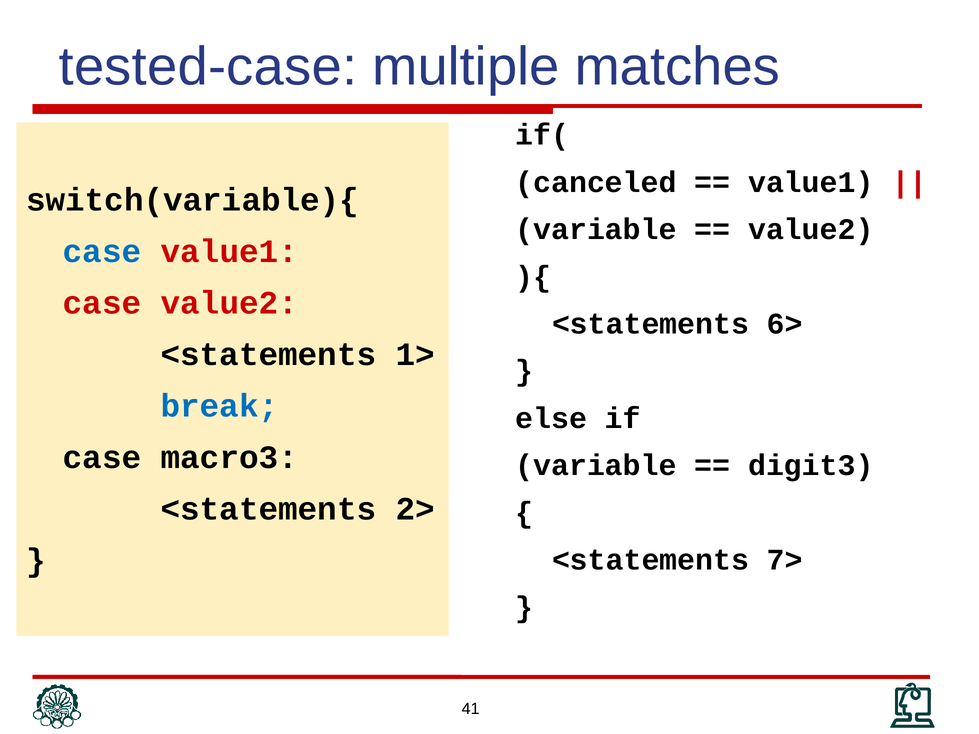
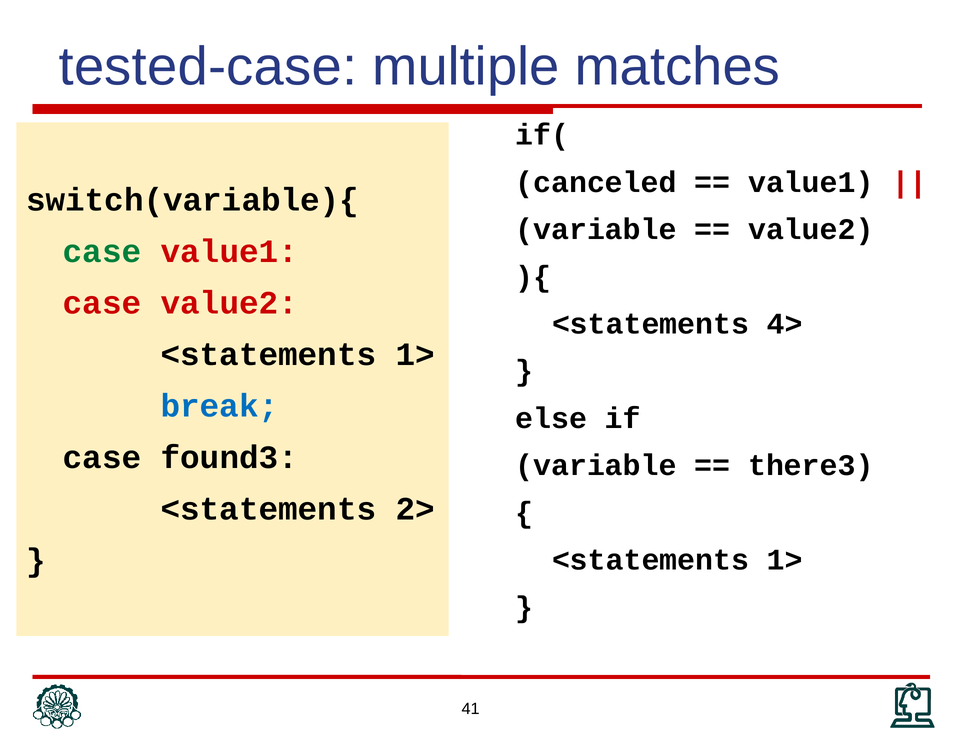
case at (102, 252) colour: blue -> green
6>: 6> -> 4>
macro3: macro3 -> found3
digit3: digit3 -> there3
7> at (785, 560): 7> -> 1>
